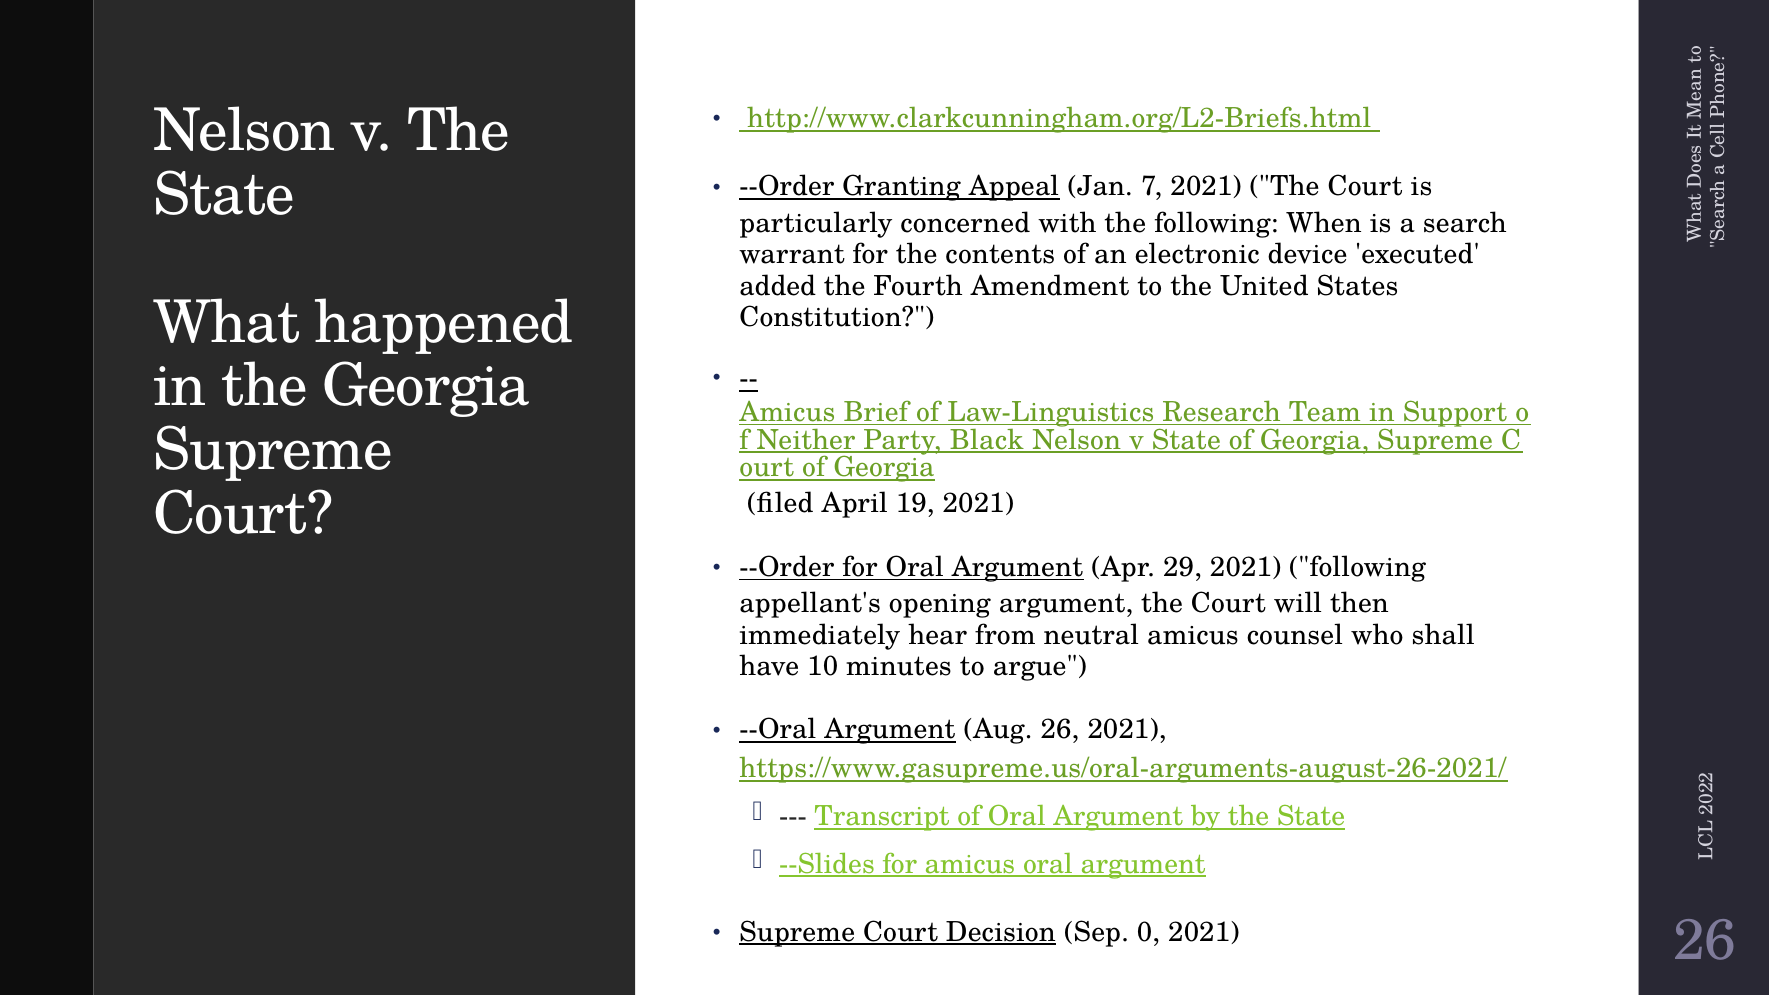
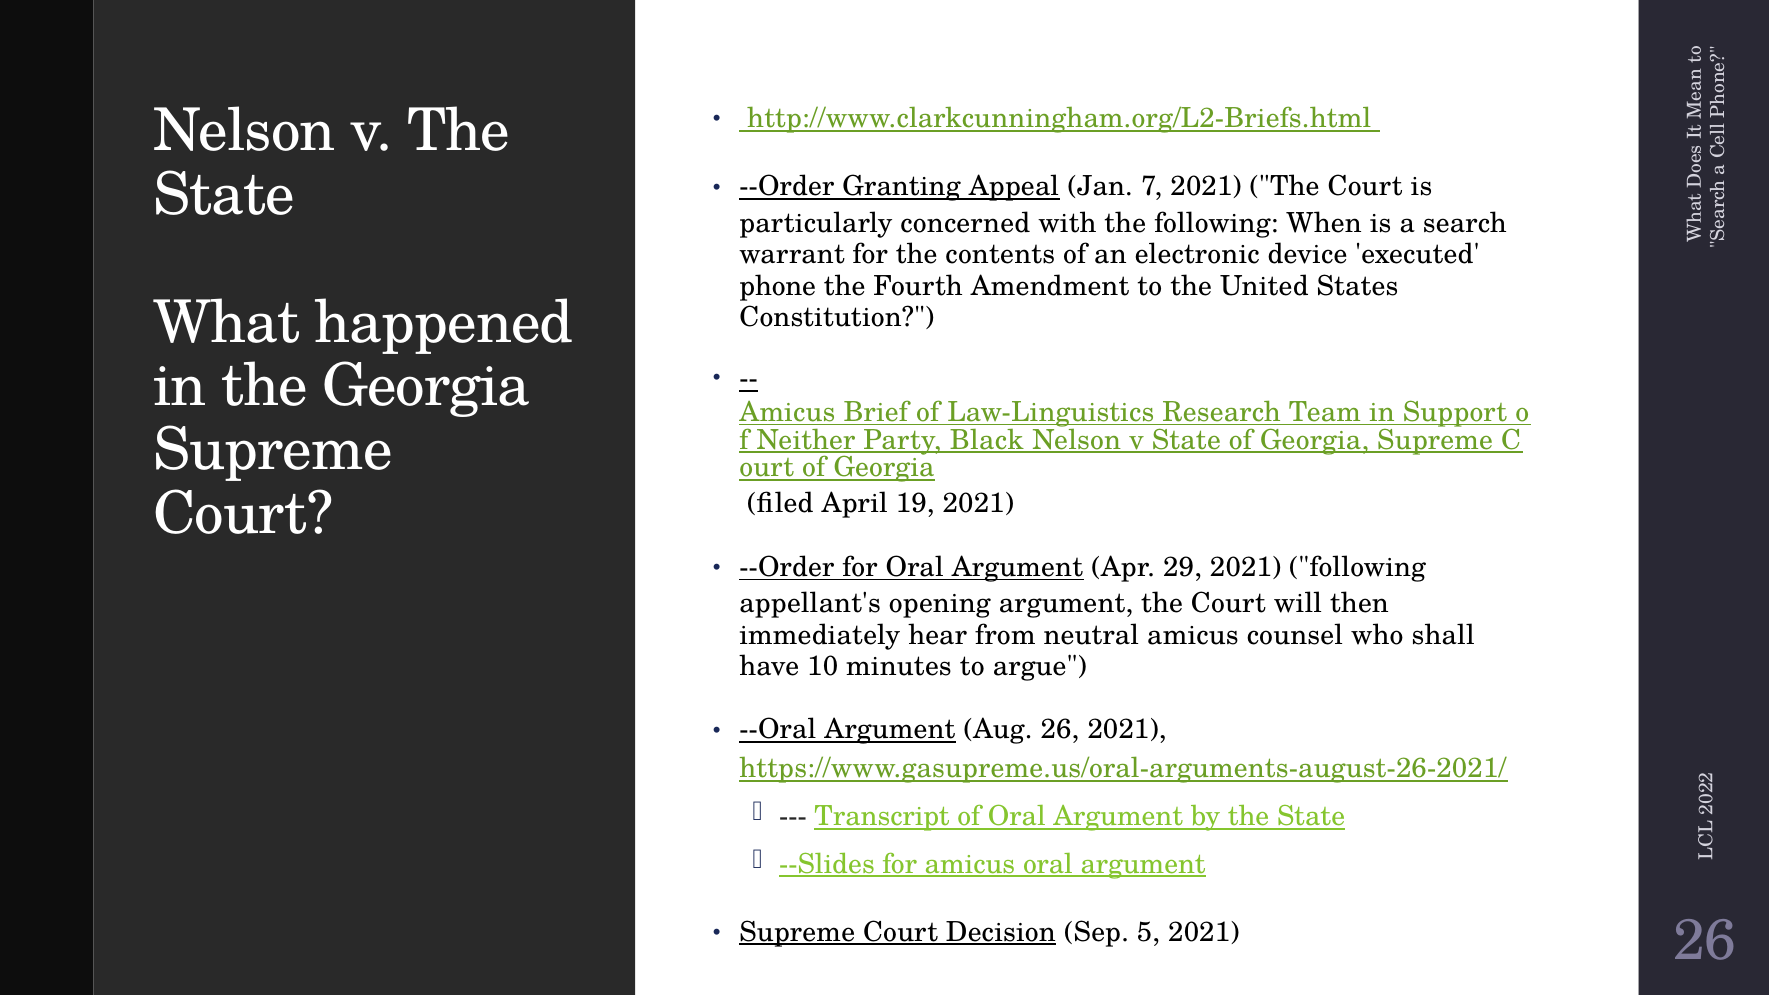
added: added -> phone
Sep 0: 0 -> 5
